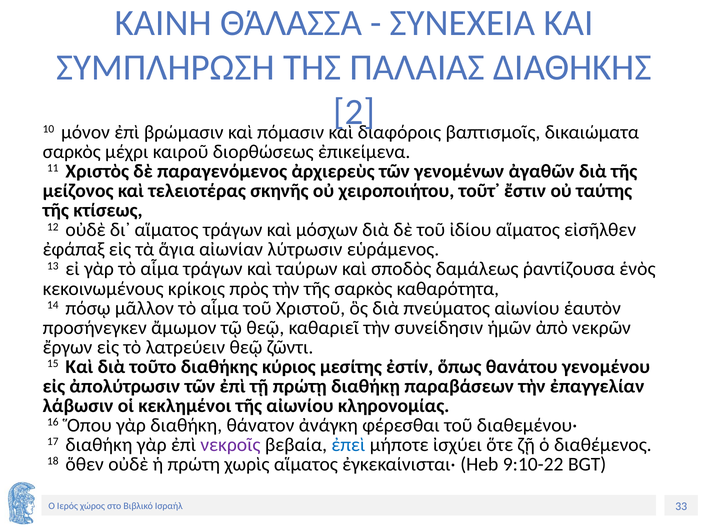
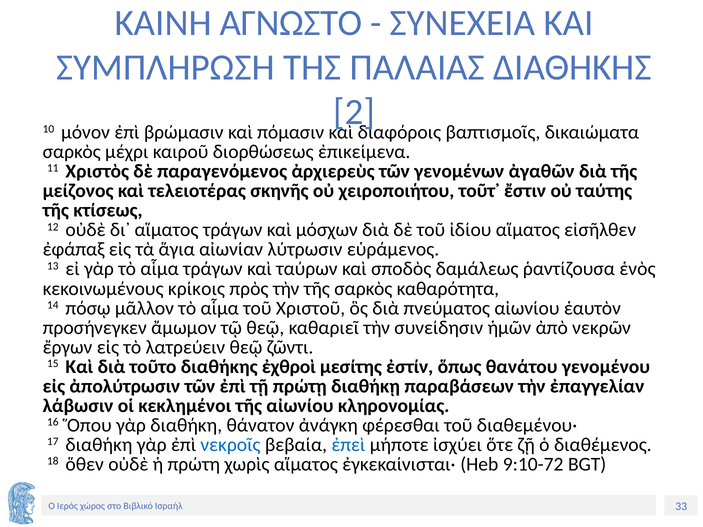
ΘΆΛΑΣΣΑ: ΘΆΛΑΣΣΑ -> ΑΓΝΩΣΤΟ
κύριος: κύριος -> ἐχθροὶ
νεκροῖς colour: purple -> blue
9:10-22: 9:10-22 -> 9:10-72
